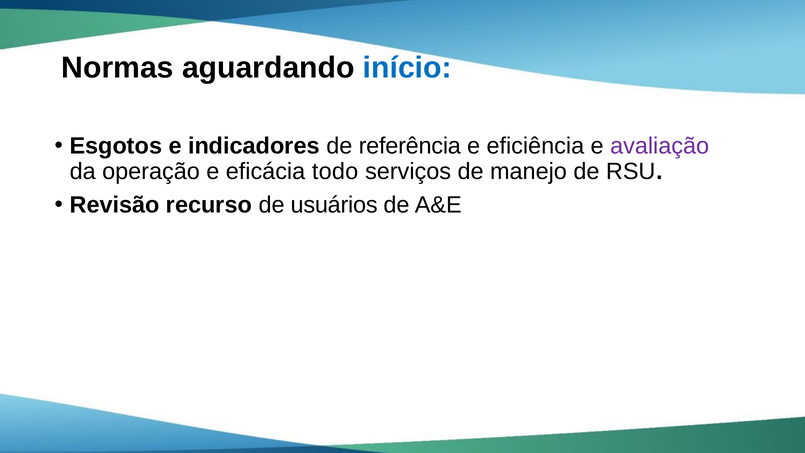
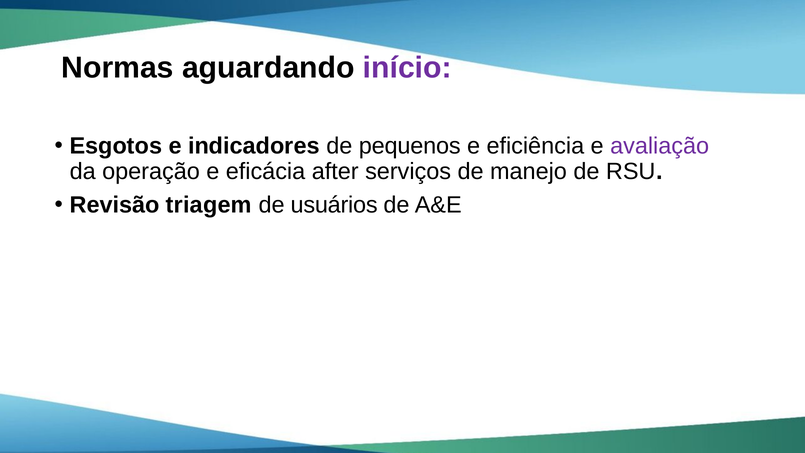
início colour: blue -> purple
referência: referência -> pequenos
todo: todo -> after
recurso: recurso -> triagem
